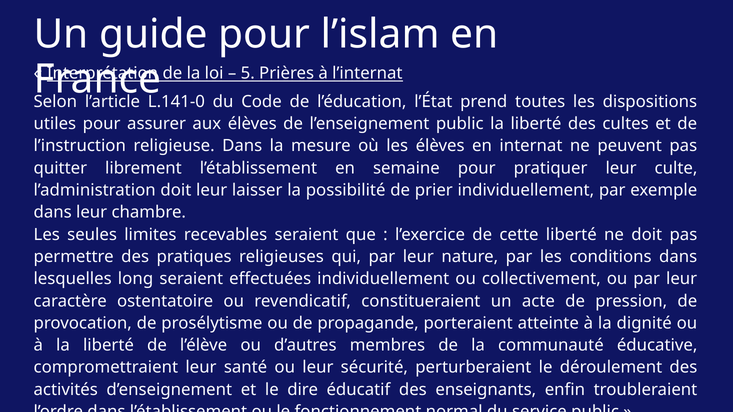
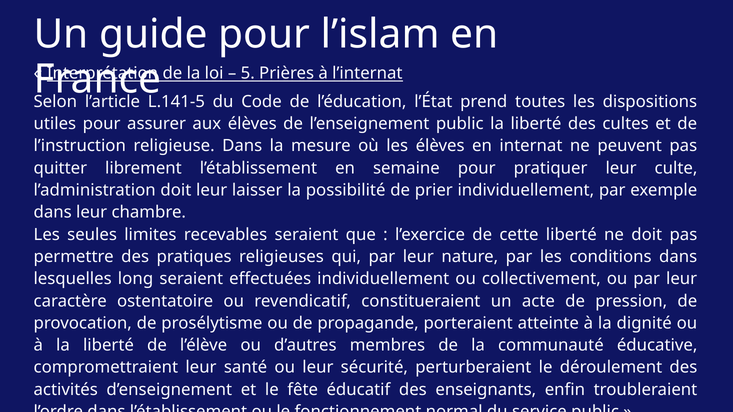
L.141-0: L.141-0 -> L.141-5
dire: dire -> fête
